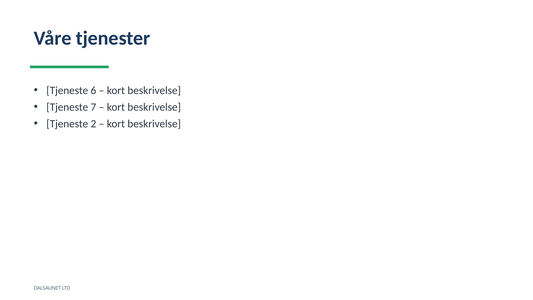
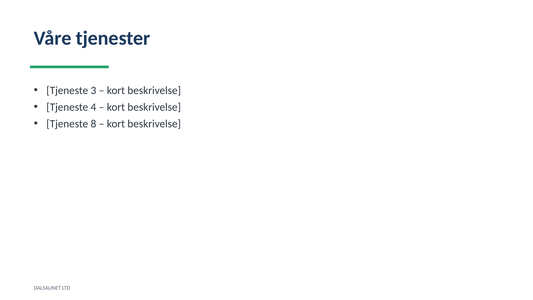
6: 6 -> 3
7: 7 -> 4
2: 2 -> 8
